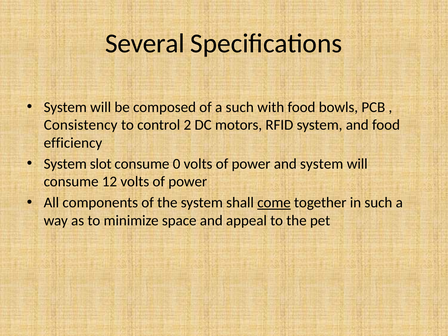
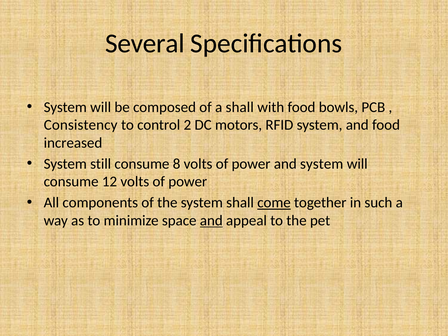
a such: such -> shall
efficiency: efficiency -> increased
slot: slot -> still
0: 0 -> 8
and at (211, 221) underline: none -> present
